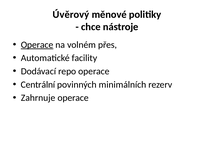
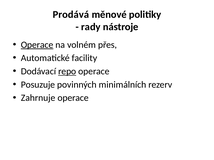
Úvěrový: Úvěrový -> Prodává
chce: chce -> rady
repo underline: none -> present
Centrální: Centrální -> Posuzuje
